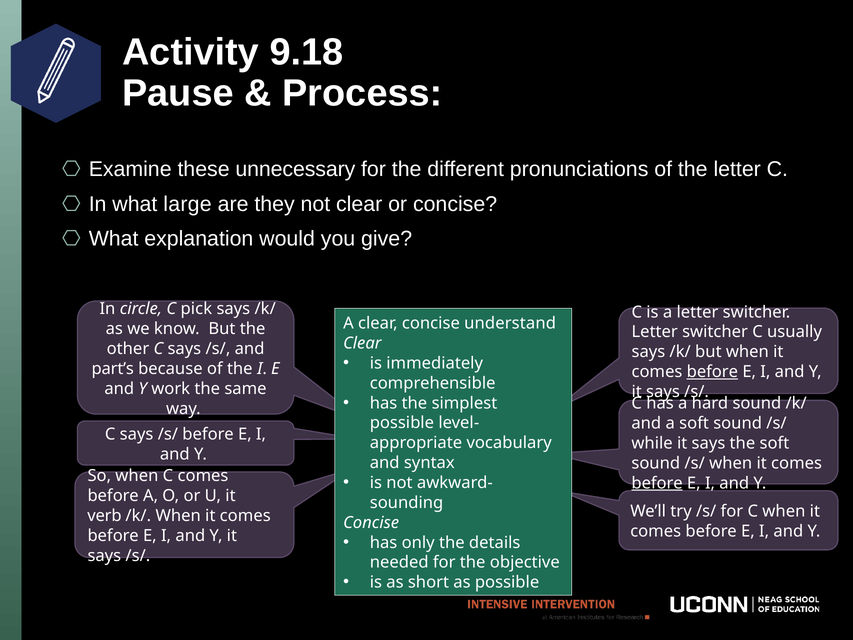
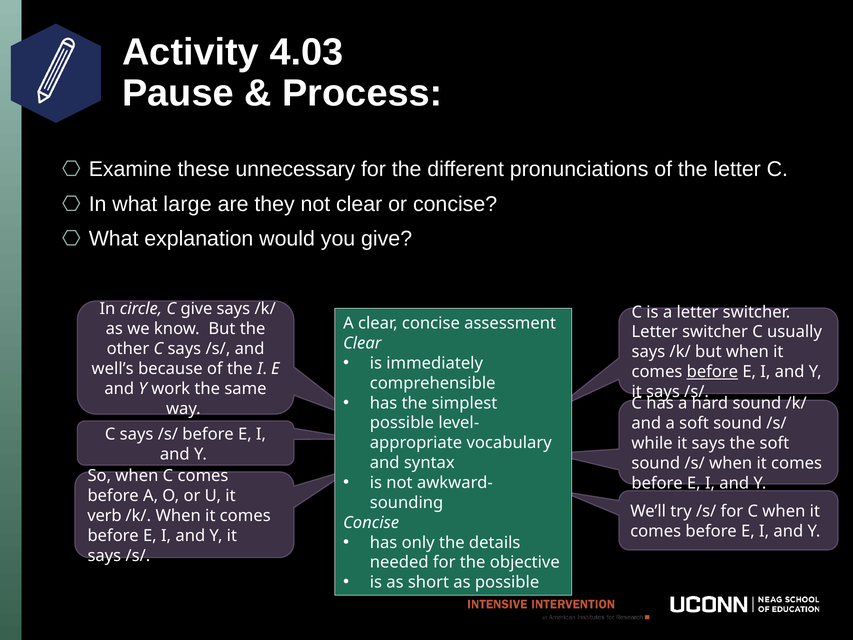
9.18: 9.18 -> 4.03
C pick: pick -> give
understand: understand -> assessment
part’s: part’s -> well’s
before at (657, 483) underline: present -> none
